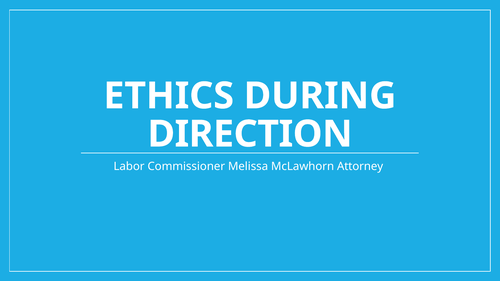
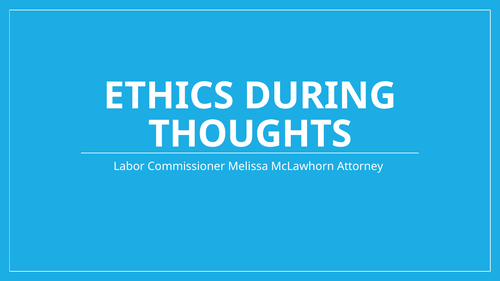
DIRECTION: DIRECTION -> THOUGHTS
